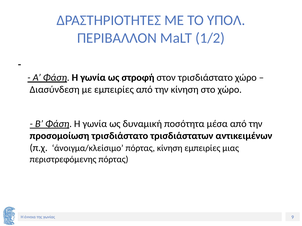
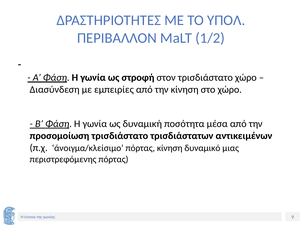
κίνηση εμπειρίες: εμπειρίες -> δυναμικό
